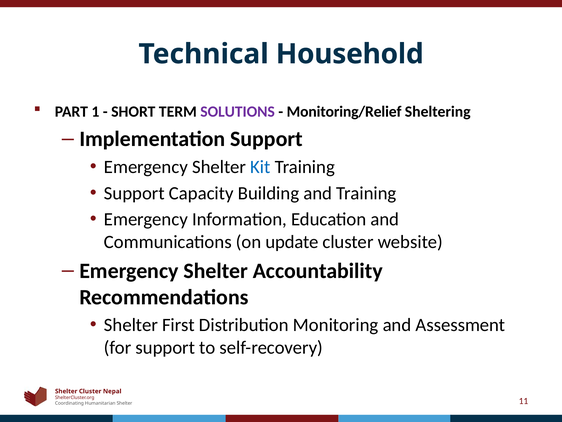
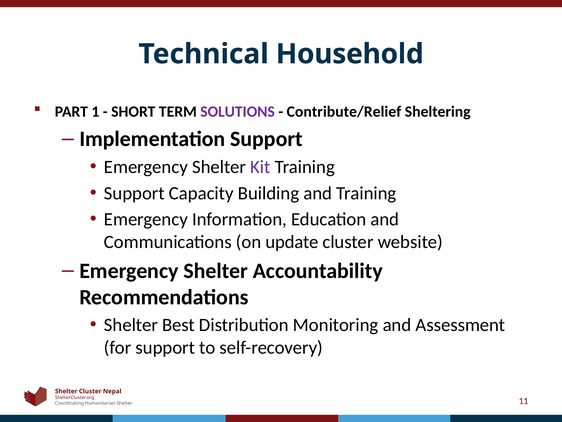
Monitoring/Relief: Monitoring/Relief -> Contribute/Relief
Kit colour: blue -> purple
First: First -> Best
